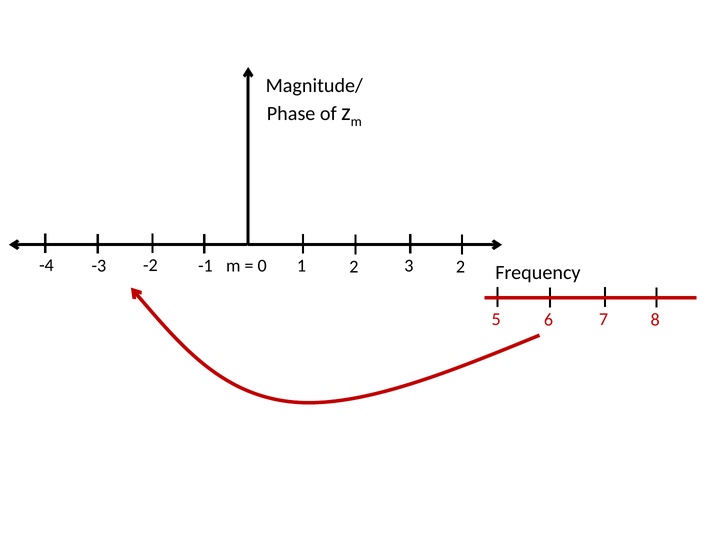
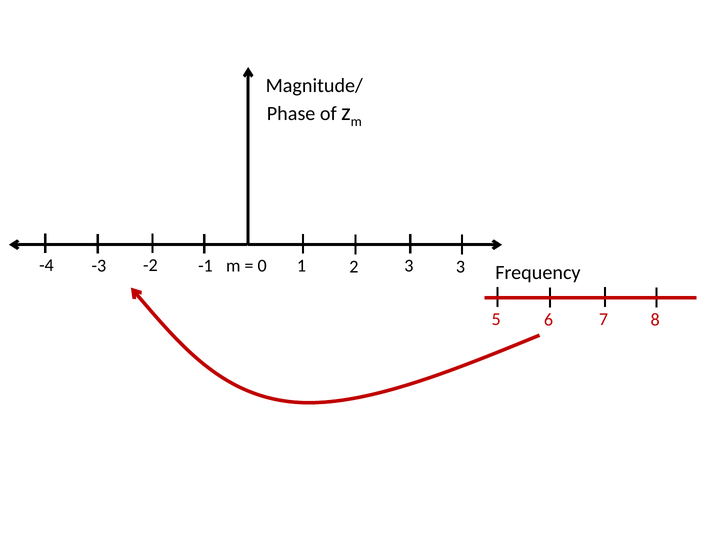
3 2: 2 -> 3
